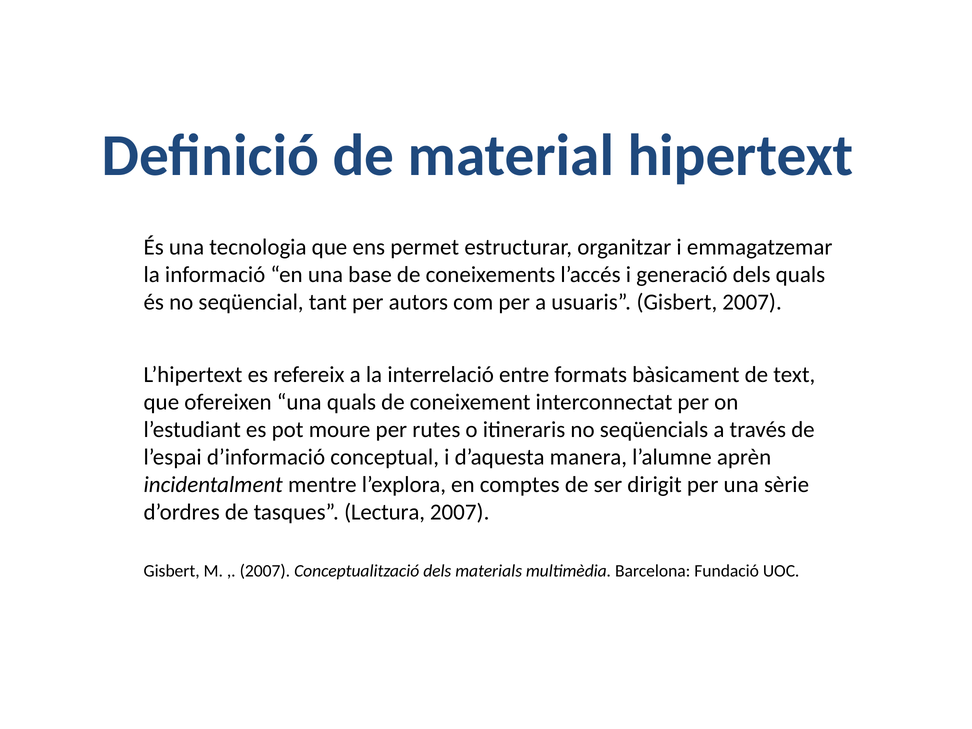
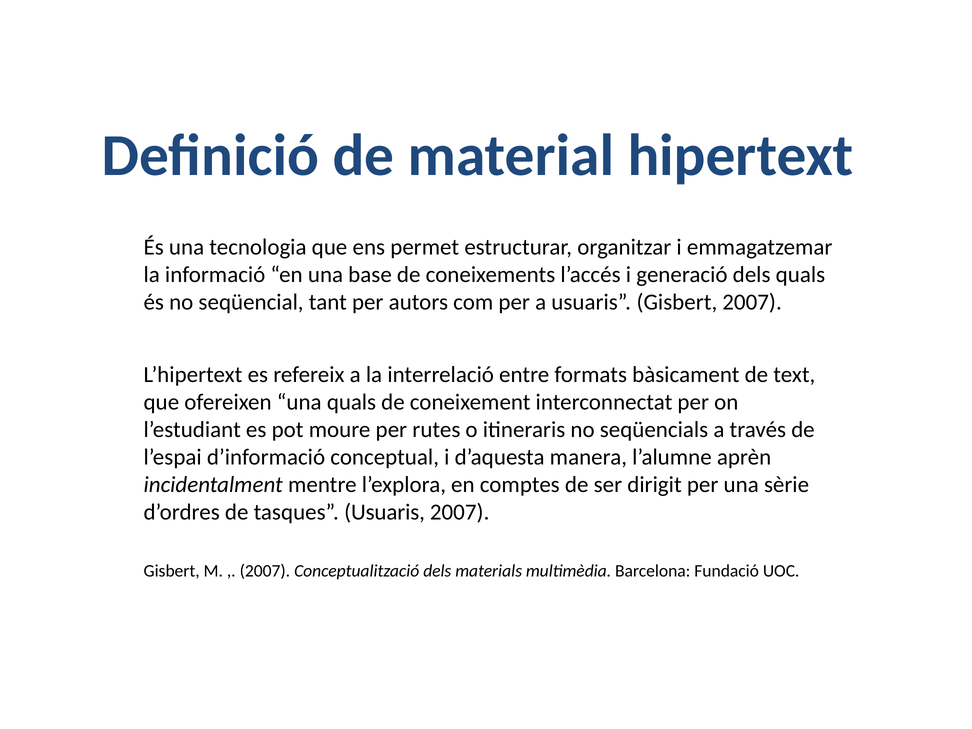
tasques Lectura: Lectura -> Usuaris
